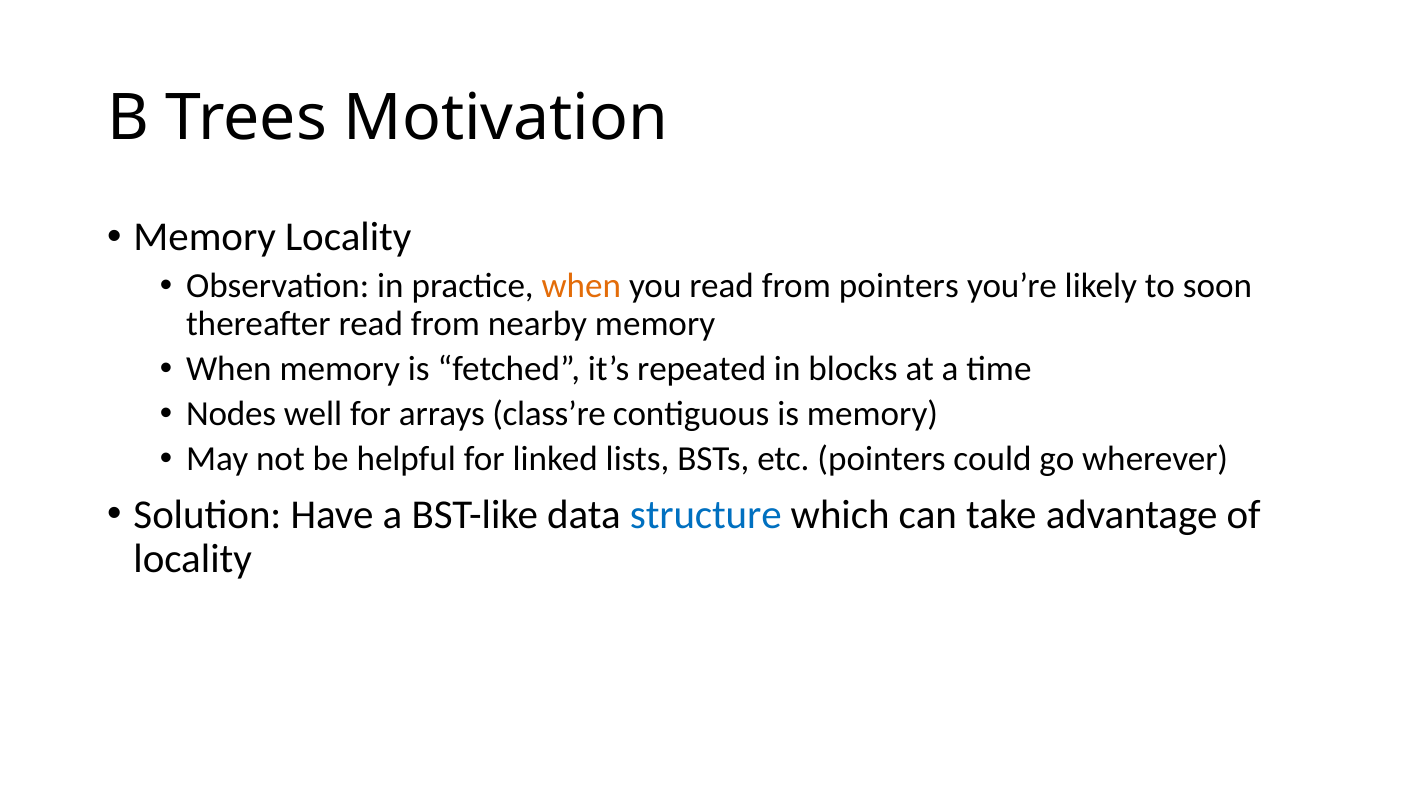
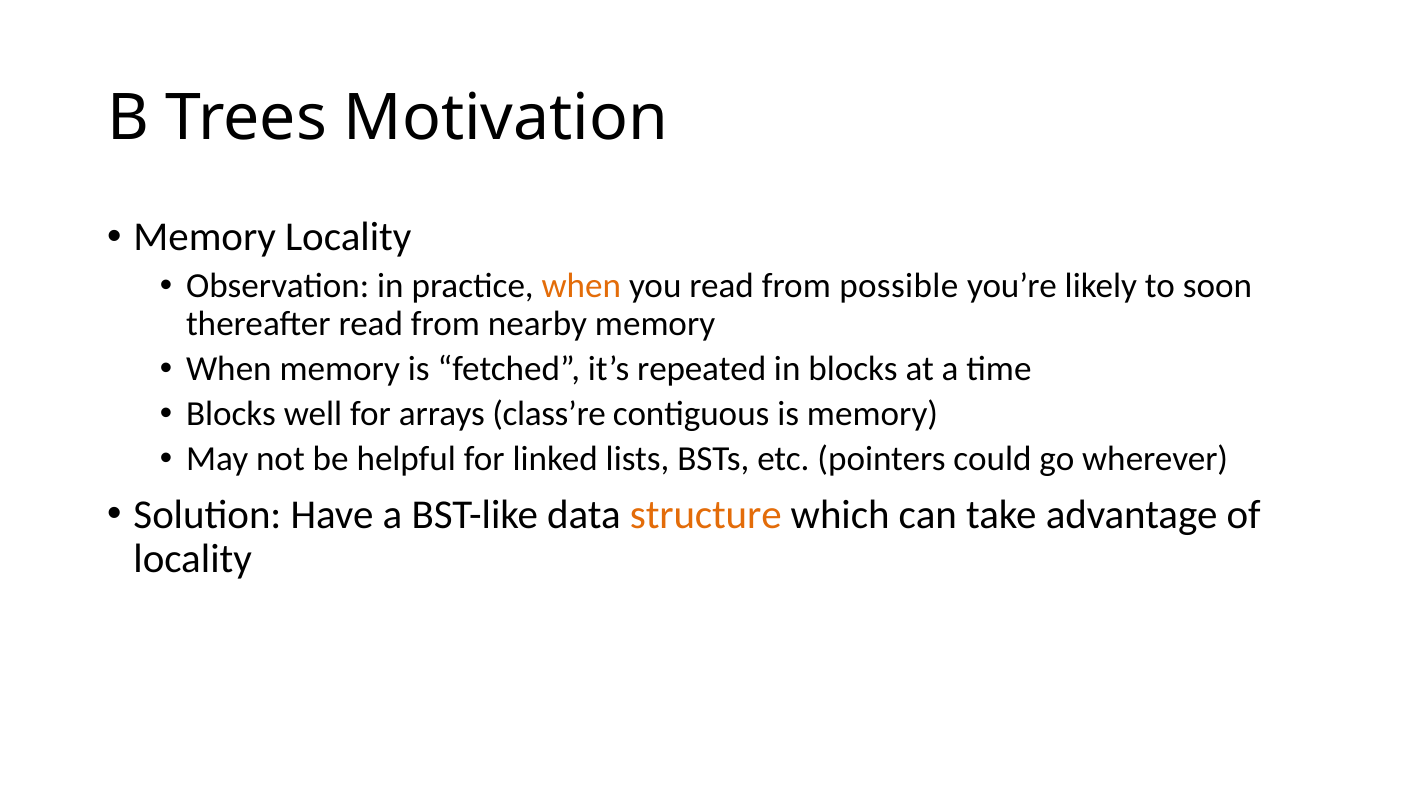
from pointers: pointers -> possible
Nodes at (231, 414): Nodes -> Blocks
structure colour: blue -> orange
